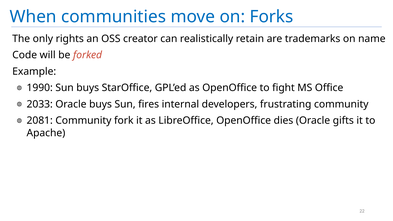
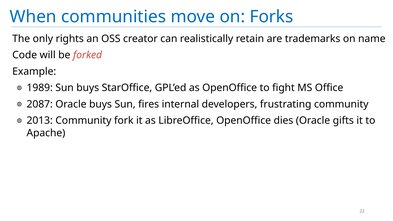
1990: 1990 -> 1989
2033: 2033 -> 2087
2081: 2081 -> 2013
